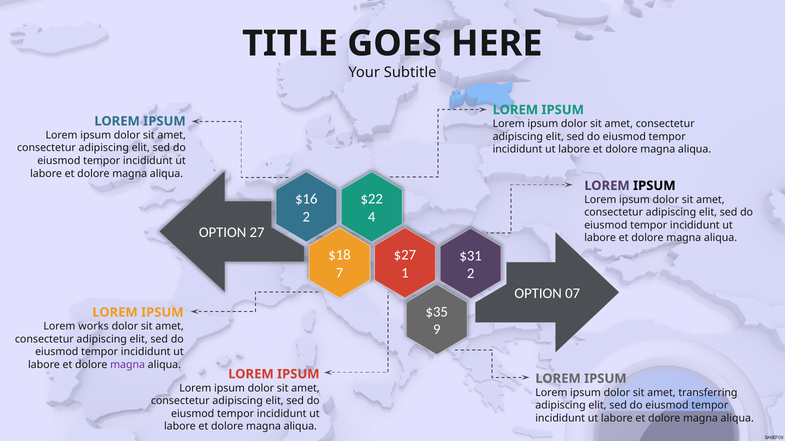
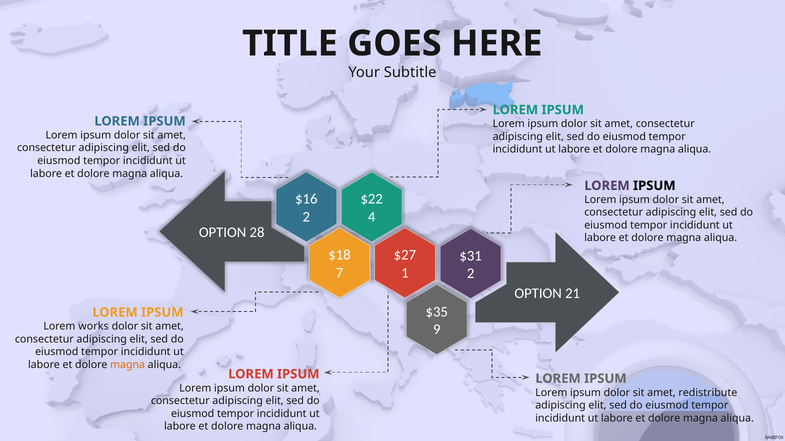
27: 27 -> 28
07: 07 -> 21
magna at (128, 365) colour: purple -> orange
transferring: transferring -> redistribute
